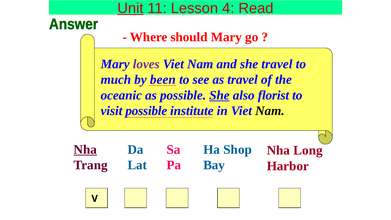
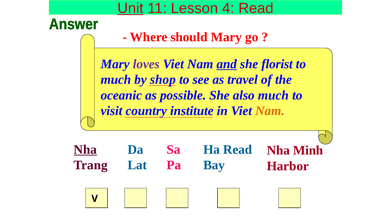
and underline: none -> present
she travel: travel -> florist
been: been -> shop
She at (219, 95) underline: present -> none
also florist: florist -> much
visit possible: possible -> country
Nam at (270, 111) colour: black -> orange
Ha Shop: Shop -> Read
Long: Long -> Minh
